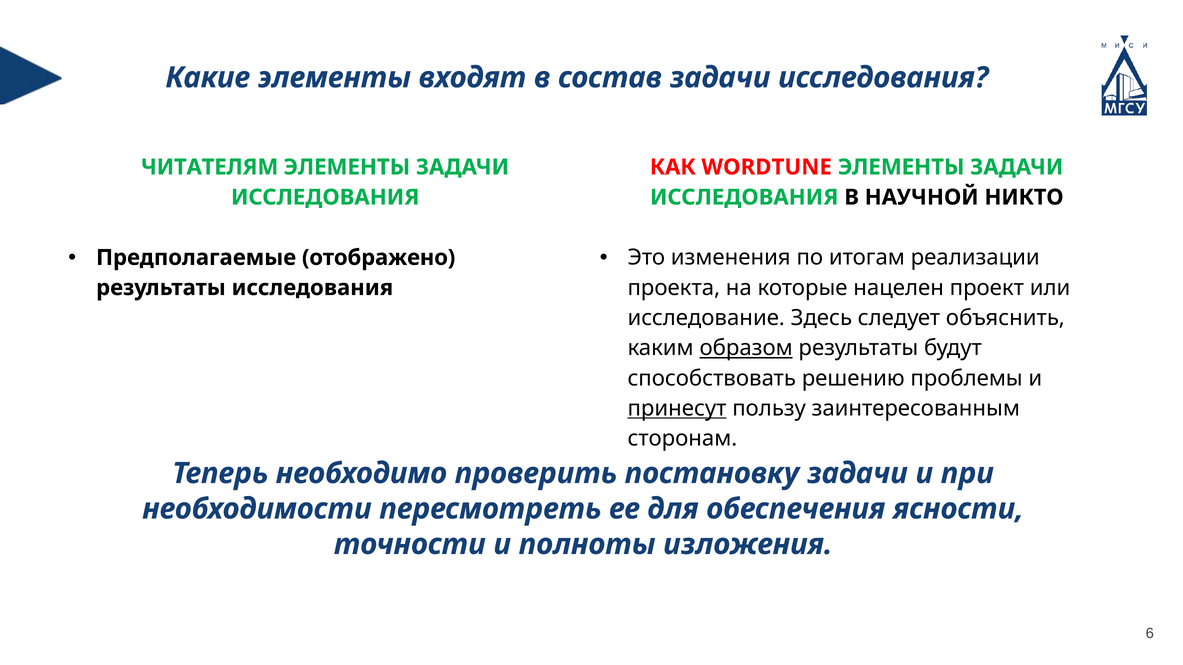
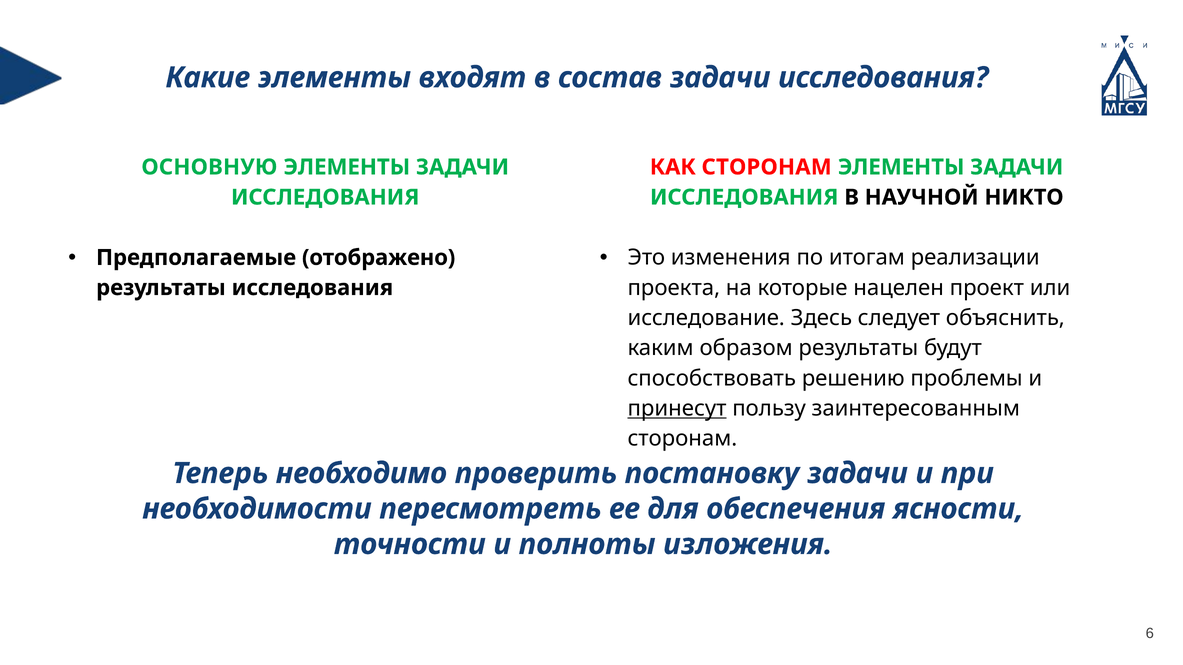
ЧИТАТЕЛЯМ: ЧИТАТЕЛЯМ -> ОСНОВНУЮ
КАК WORDTUNE: WORDTUNE -> СТОРОНАМ
образом underline: present -> none
